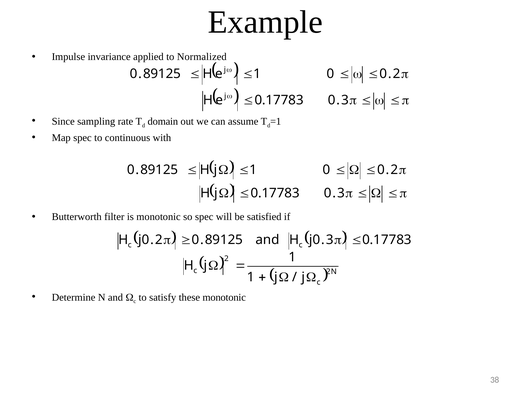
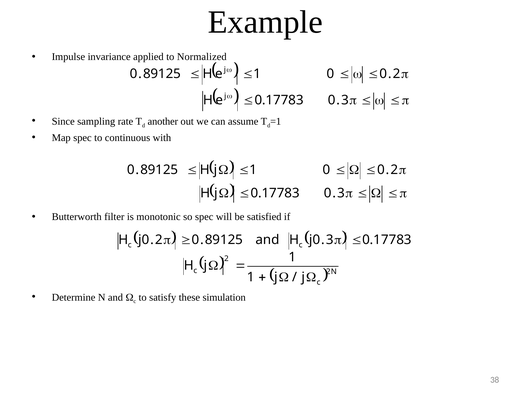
domain: domain -> another
these monotonic: monotonic -> simulation
